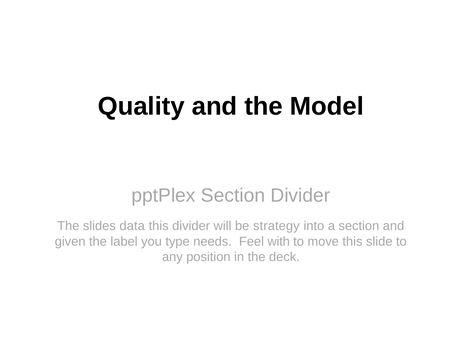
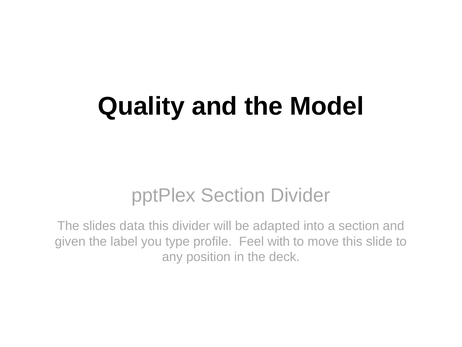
strategy: strategy -> adapted
needs: needs -> profile
